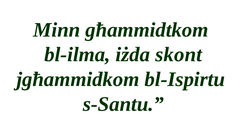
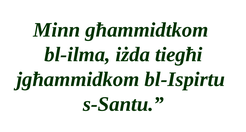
skont: skont -> tiegħi
